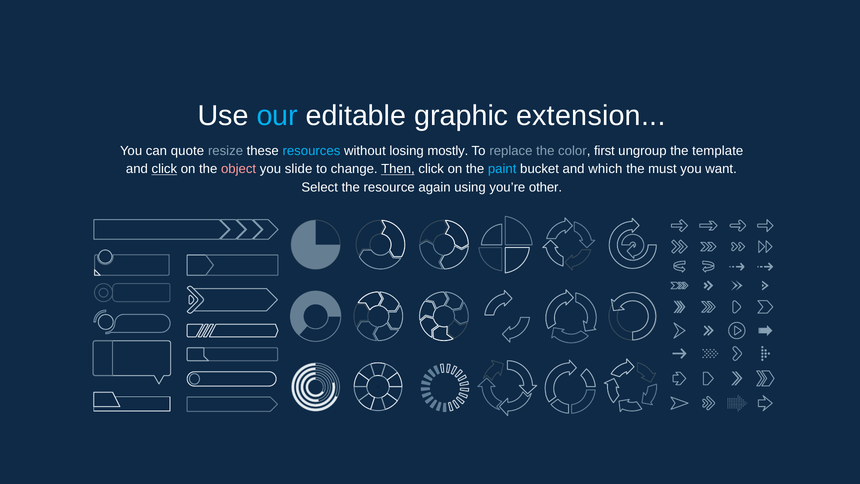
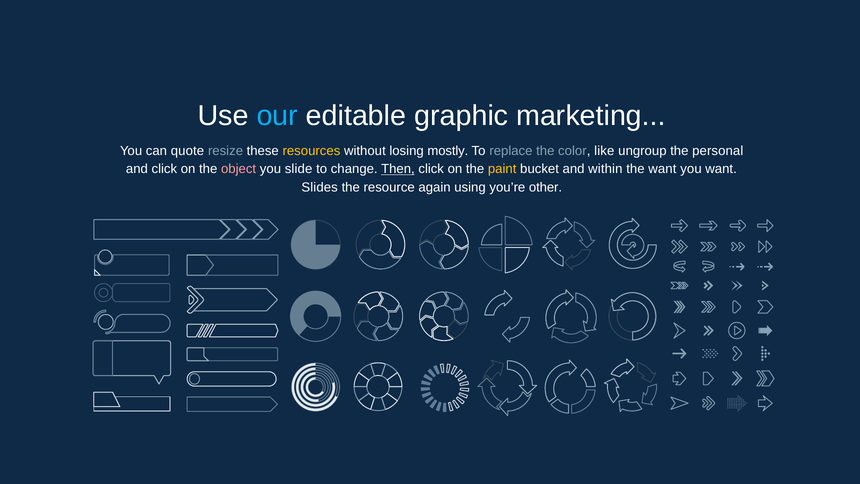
extension: extension -> marketing
resources colour: light blue -> yellow
first: first -> like
template: template -> personal
click at (164, 169) underline: present -> none
paint colour: light blue -> yellow
which: which -> within
the must: must -> want
Select: Select -> Slides
